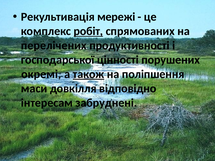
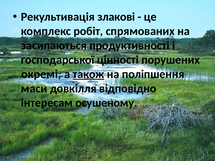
мережі: мережі -> злакові
робіт underline: present -> none
перелічених: перелічених -> засипаються
забруднені: забруднені -> осушеному
